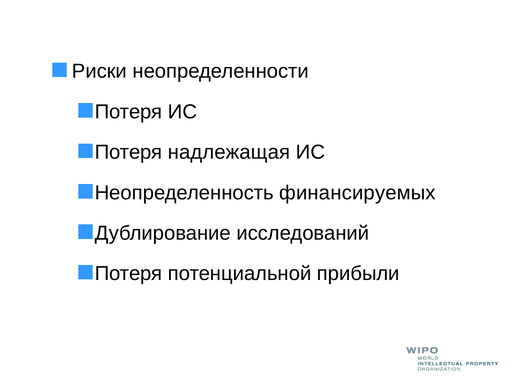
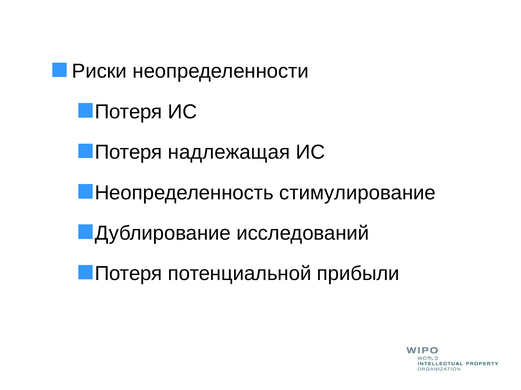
финансируемых: финансируемых -> стимулирование
